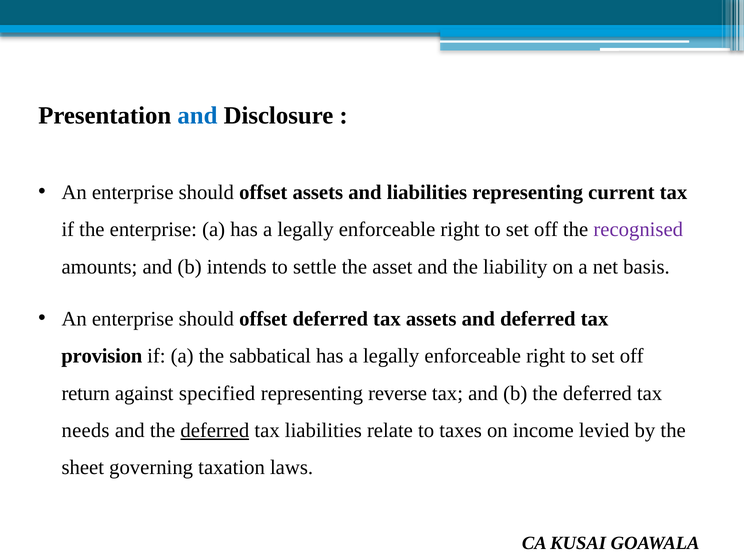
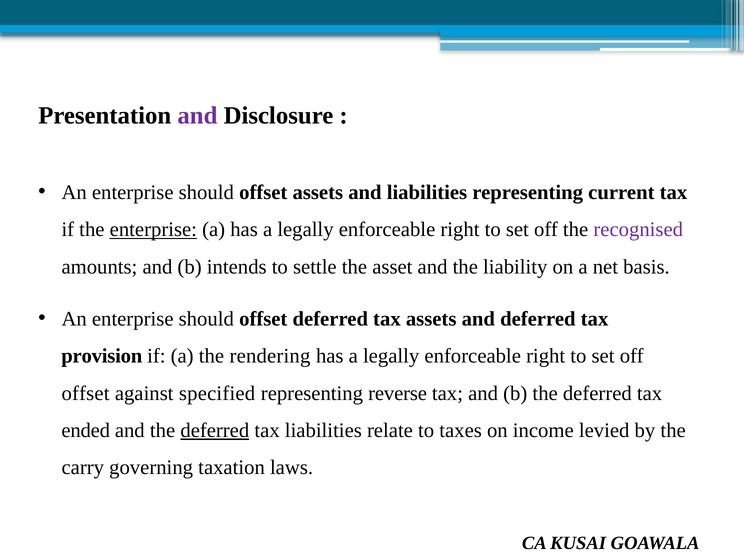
and at (197, 116) colour: blue -> purple
enterprise at (153, 230) underline: none -> present
sabbatical: sabbatical -> rendering
return at (86, 393): return -> offset
needs: needs -> ended
sheet: sheet -> carry
